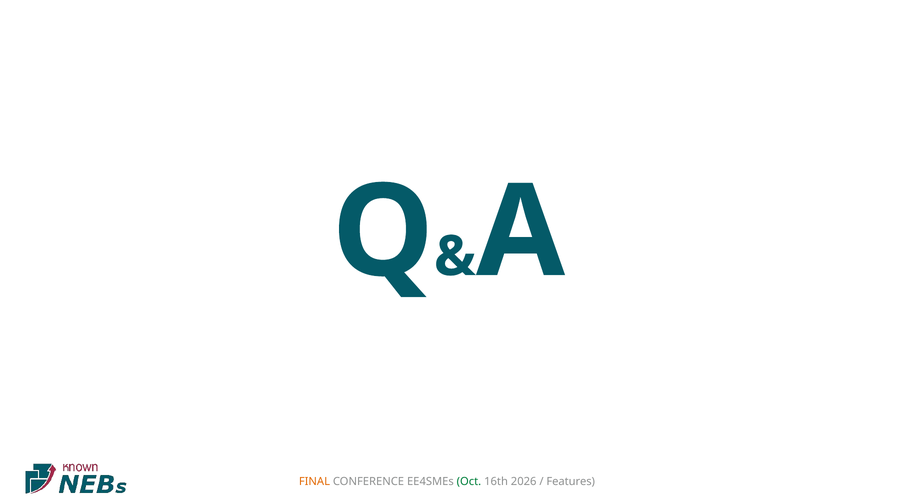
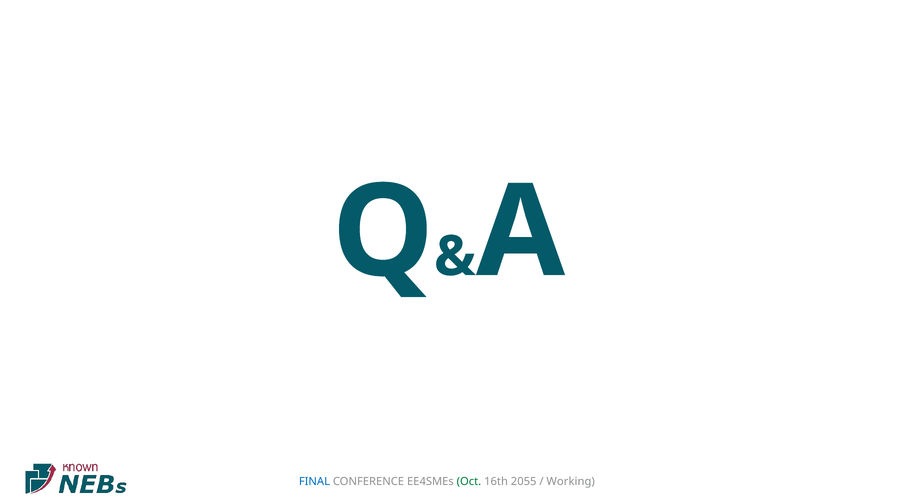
FINAL colour: orange -> blue
2026: 2026 -> 2055
Features: Features -> Working
